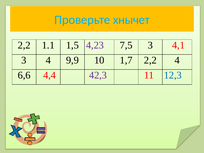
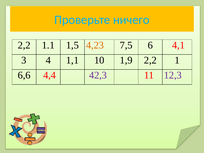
хнычет: хнычет -> ничего
4,23 colour: purple -> orange
7,5 3: 3 -> 6
9,9: 9,9 -> 1,1
1,7: 1,7 -> 1,9
2,2 4: 4 -> 1
12,3 colour: blue -> purple
